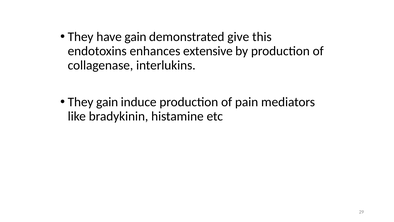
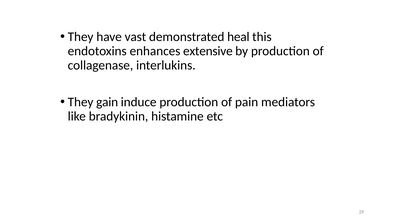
have gain: gain -> vast
give: give -> heal
